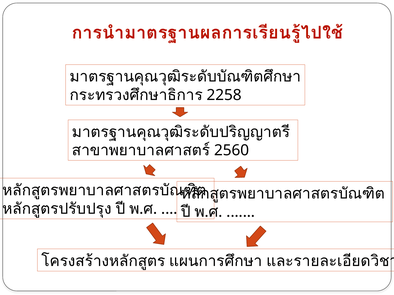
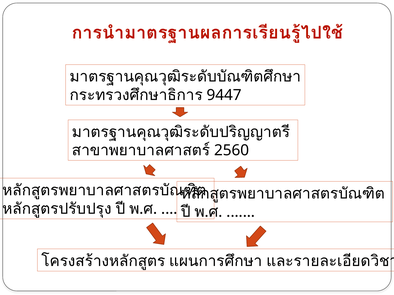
2258: 2258 -> 9447
